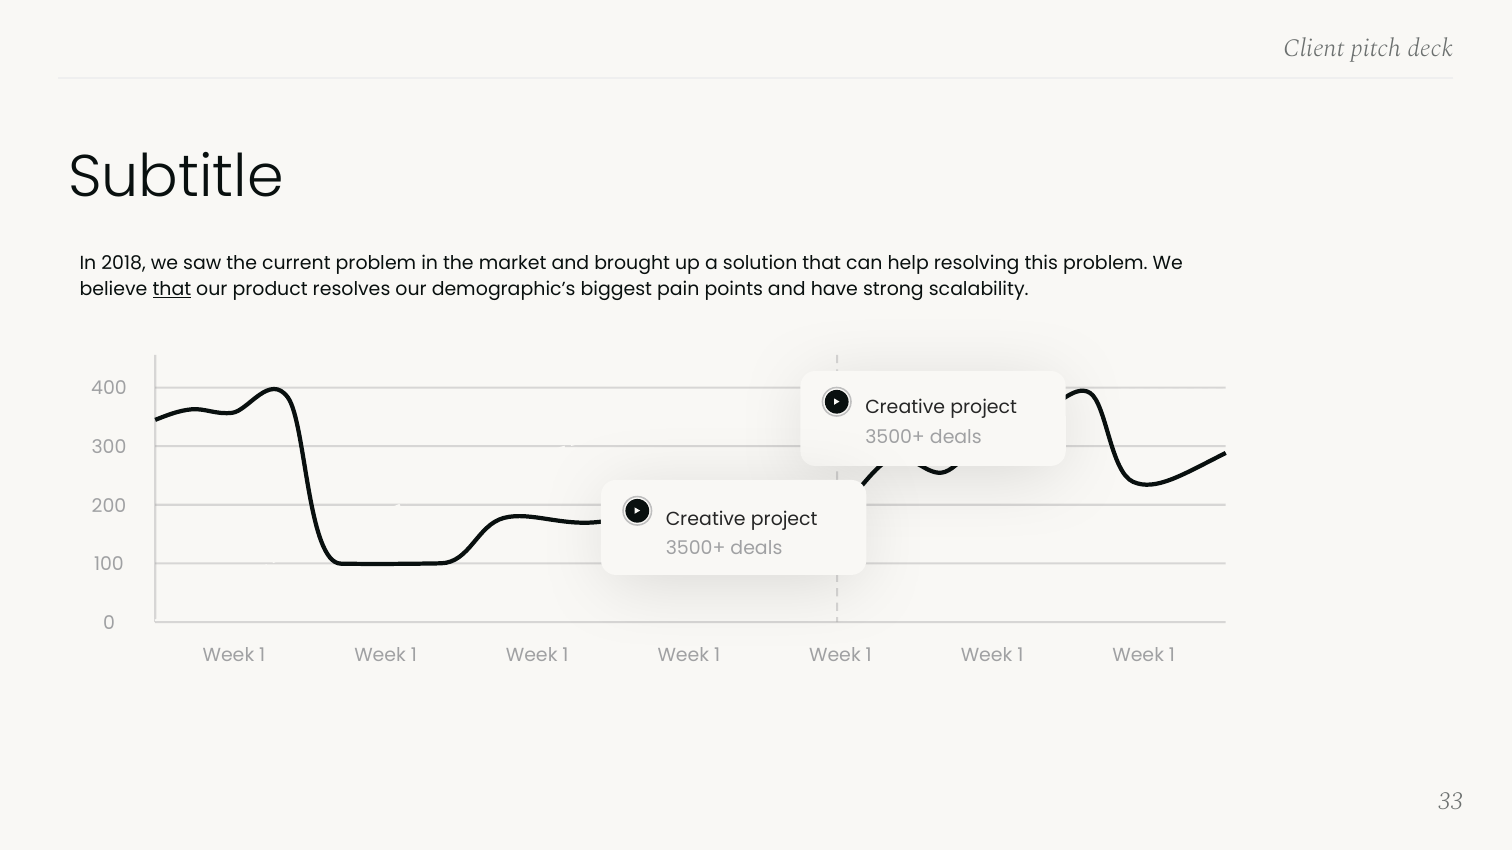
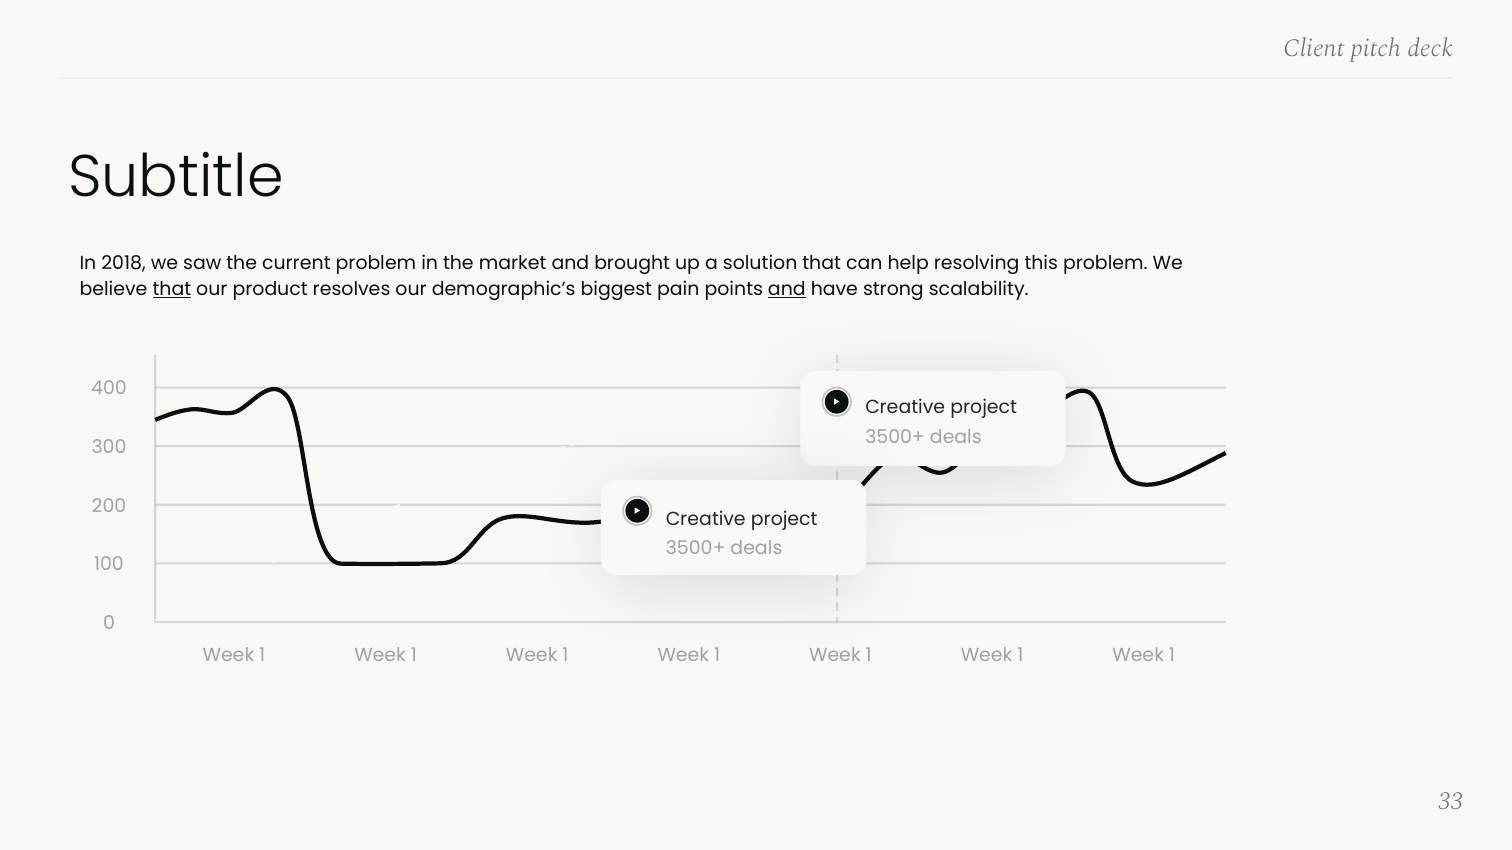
and at (787, 289) underline: none -> present
